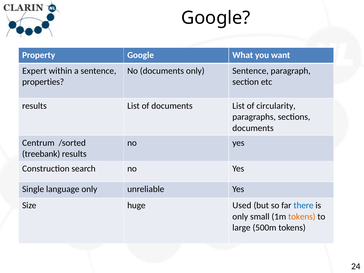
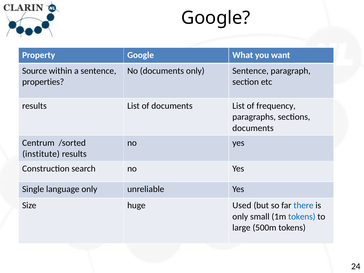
Expert: Expert -> Source
circularity: circularity -> frequency
treebank: treebank -> institute
tokens at (302, 217) colour: orange -> blue
